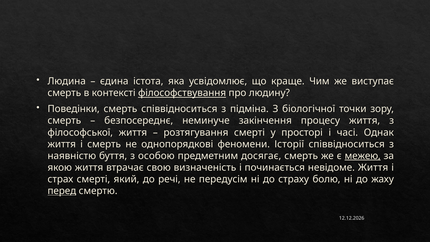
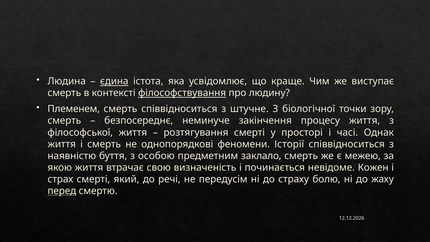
єдина underline: none -> present
Поведінки: Поведінки -> Племенем
підміна: підміна -> штучне
досягає: досягає -> заклало
межею underline: present -> none
невідоме Життя: Життя -> Кожен
